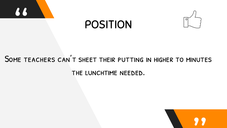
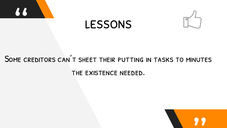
POSITION: POSITION -> LESSONS
teachers: teachers -> creditors
higher: higher -> tasks
lunchtime: lunchtime -> existence
